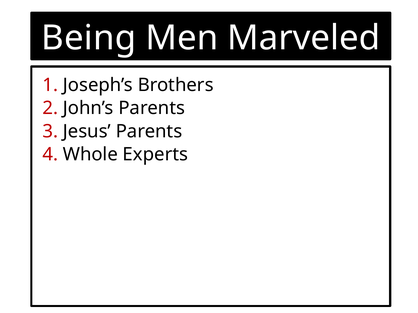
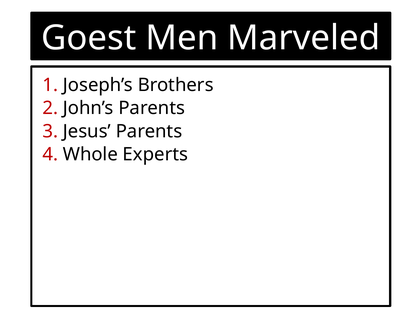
Being: Being -> Goest
